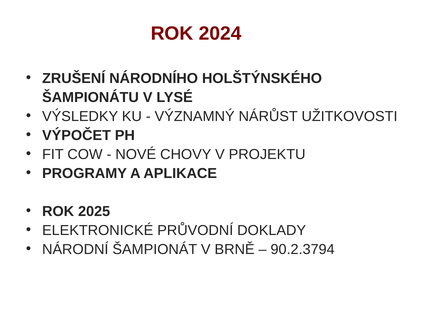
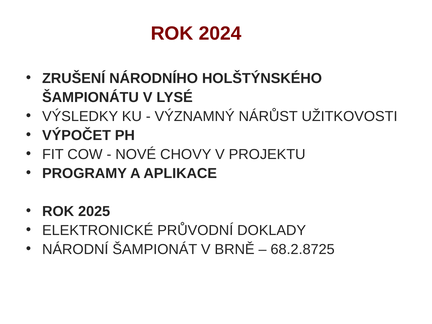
90.2.3794: 90.2.3794 -> 68.2.8725
